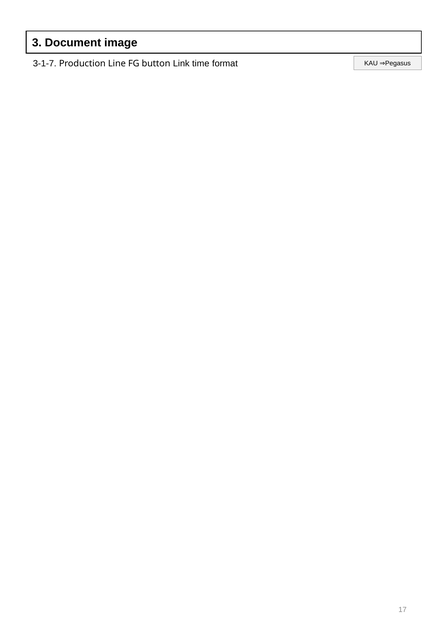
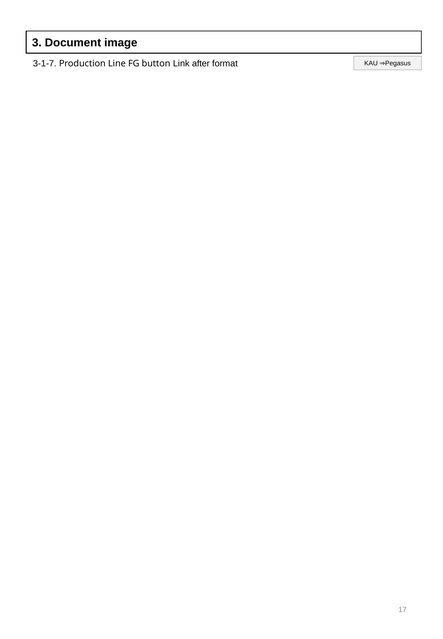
time: time -> after
